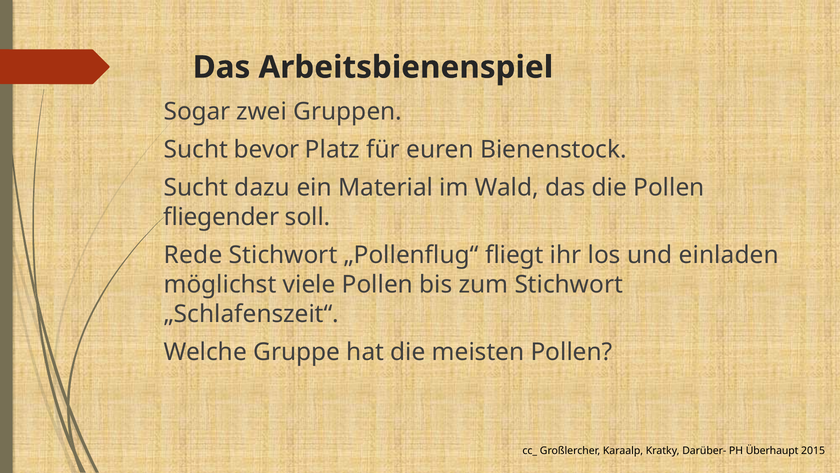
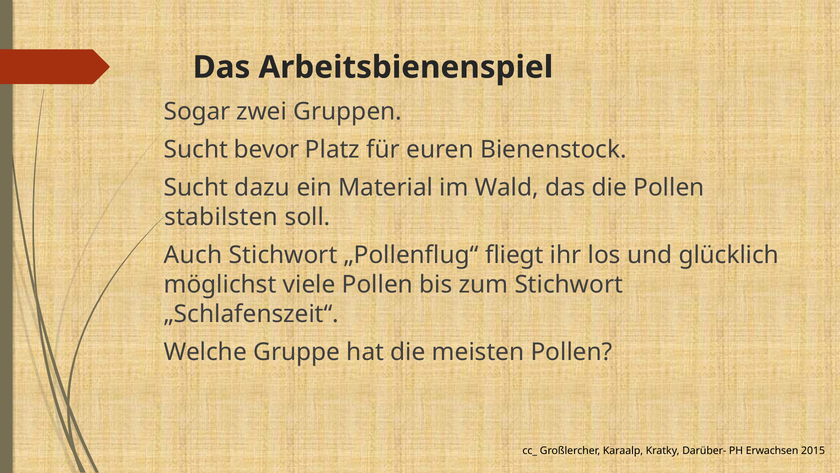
fliegender: fliegender -> stabilsten
Rede: Rede -> Auch
einladen: einladen -> glücklich
Überhaupt: Überhaupt -> Erwachsen
